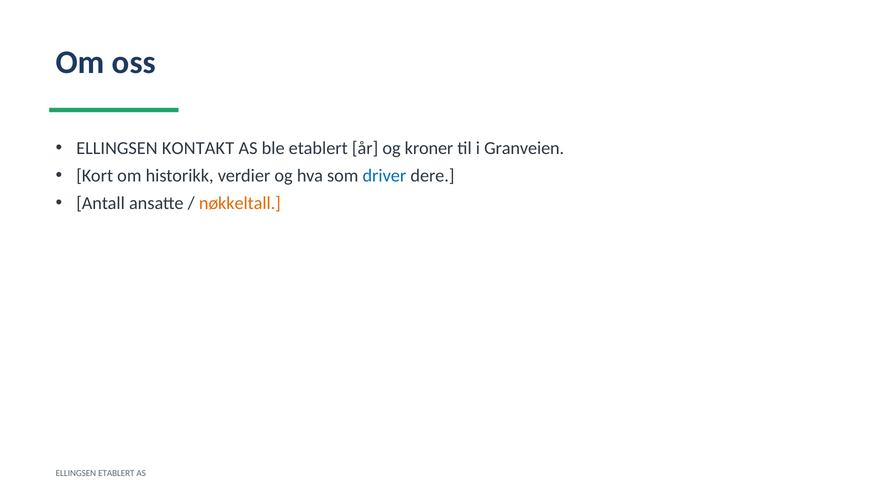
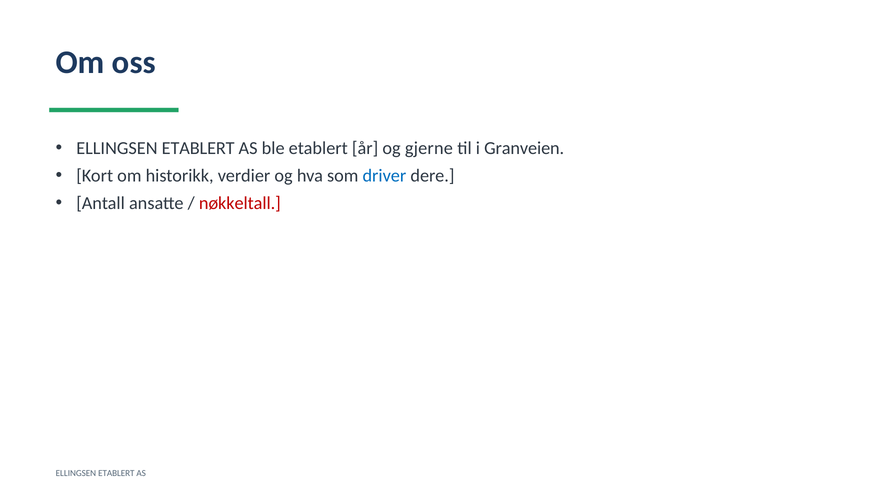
KONTAKT at (198, 148): KONTAKT -> ETABLERT
kroner: kroner -> gjerne
nøkkeltall colour: orange -> red
